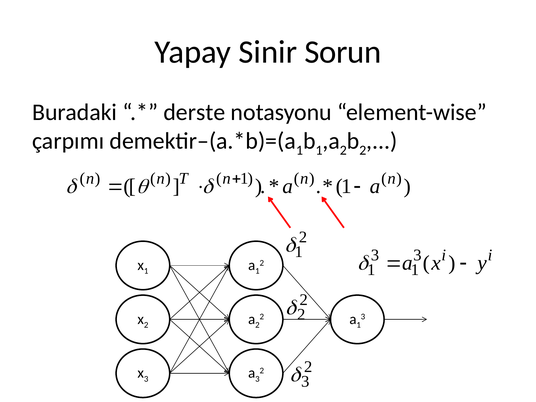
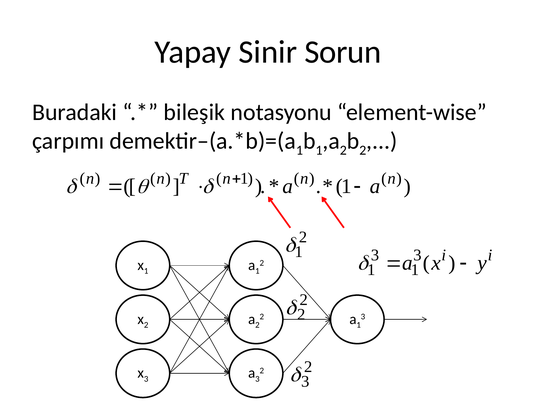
derste: derste -> bileşik
